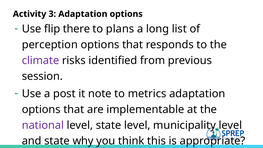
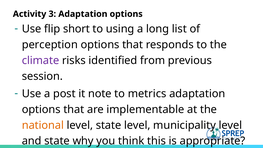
there: there -> short
plans: plans -> using
national colour: purple -> orange
